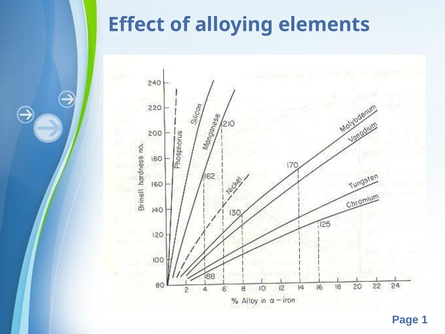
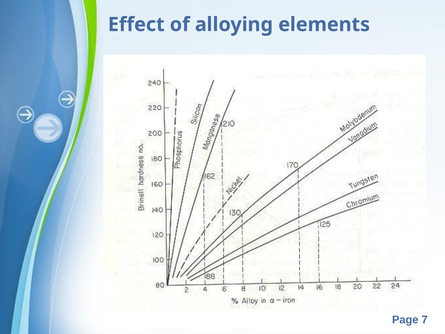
1: 1 -> 7
